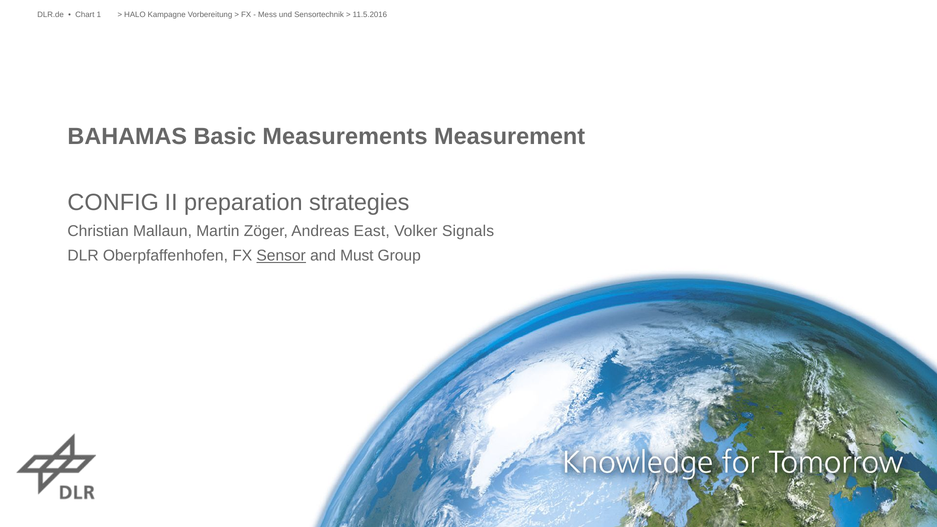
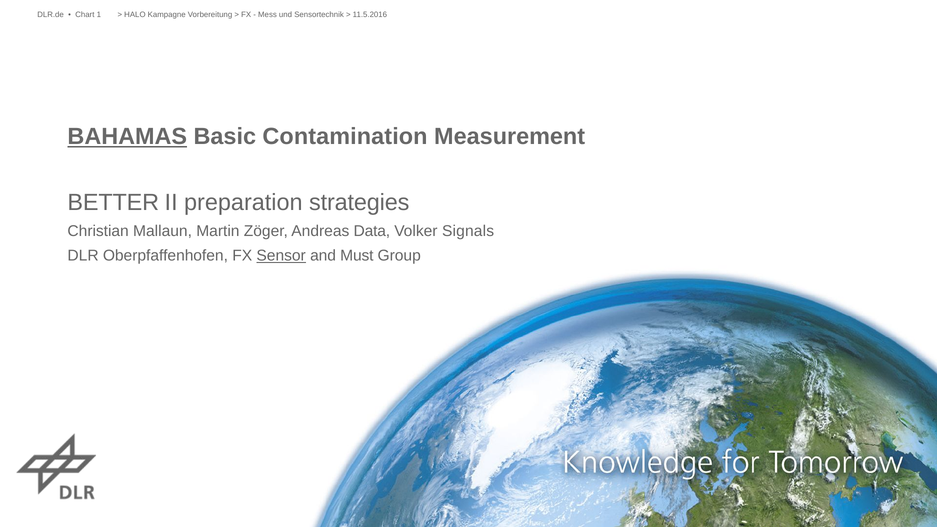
BAHAMAS underline: none -> present
Measurements: Measurements -> Contamination
CONFIG: CONFIG -> BETTER
East: East -> Data
